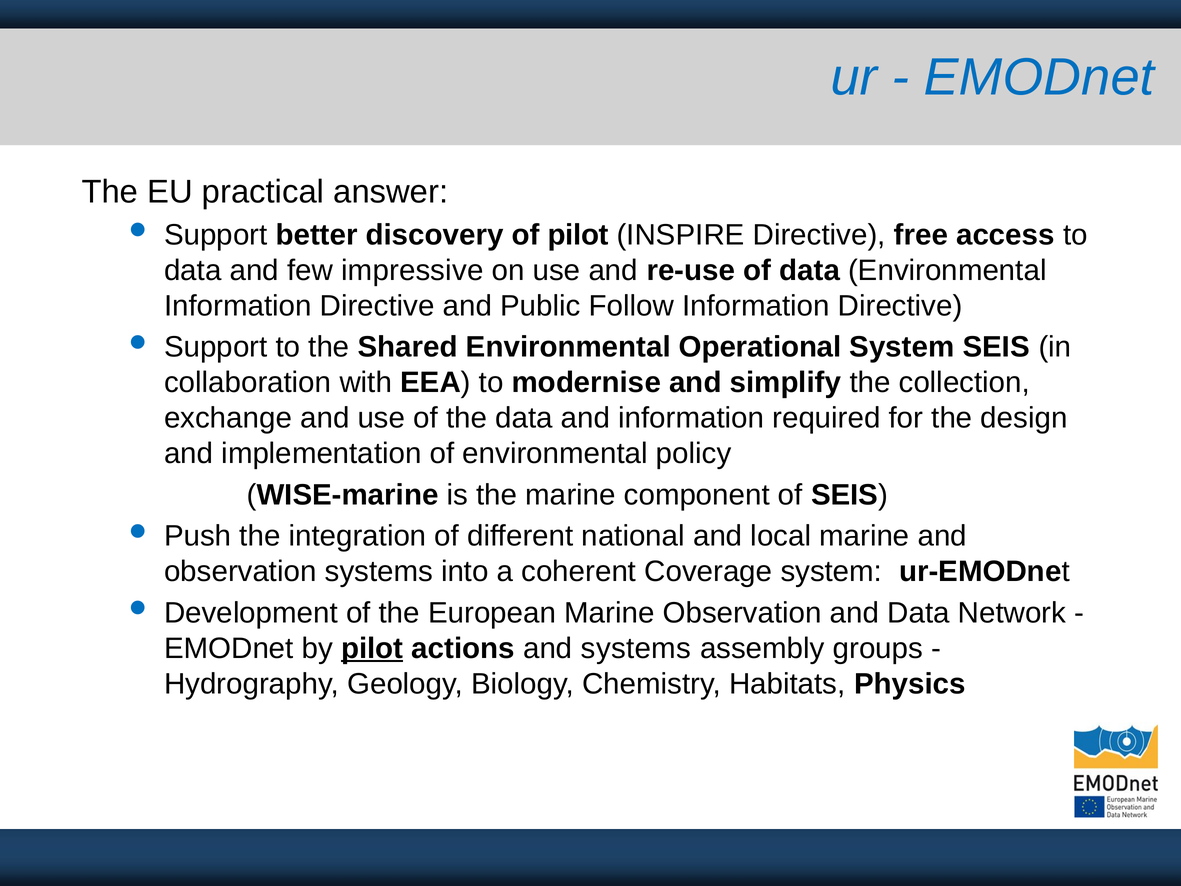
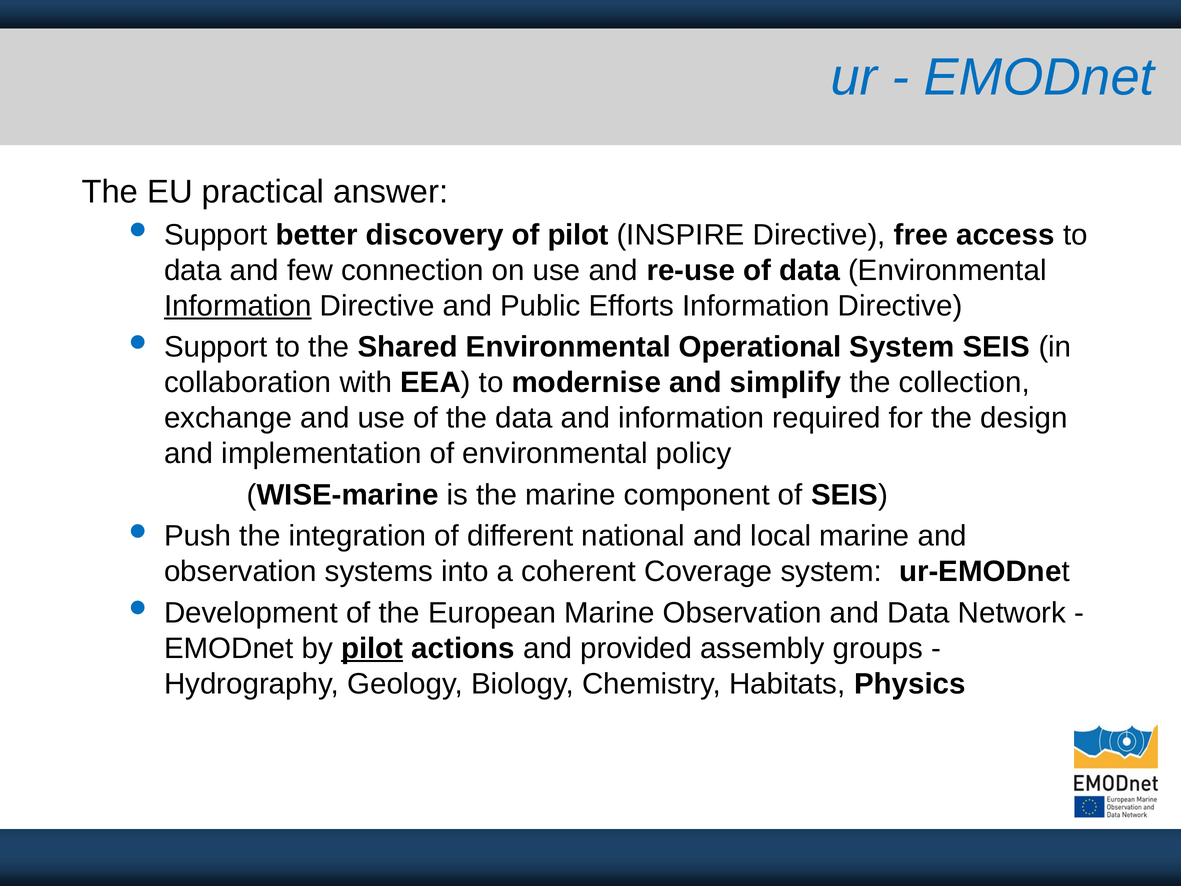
impressive: impressive -> connection
Information at (238, 306) underline: none -> present
Follow: Follow -> Efforts
and systems: systems -> provided
